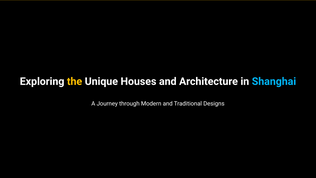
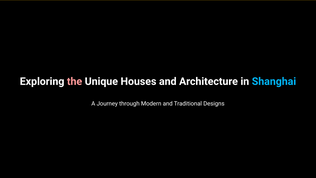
the colour: yellow -> pink
